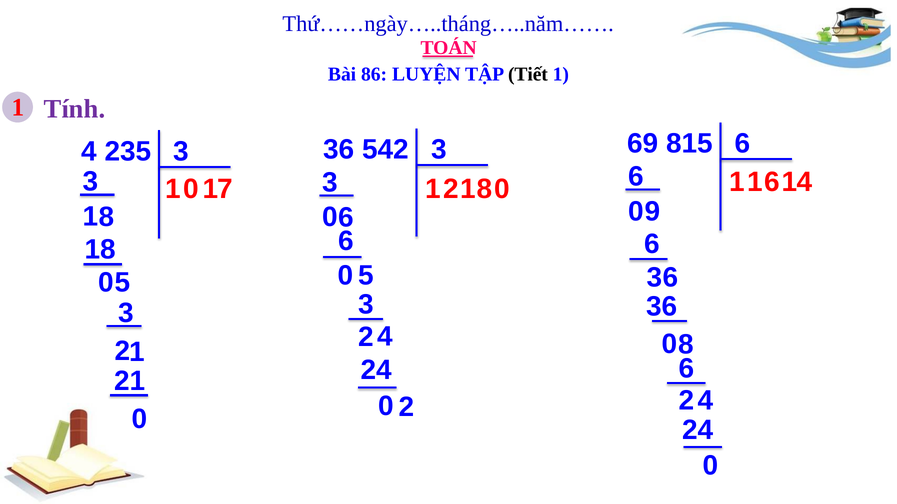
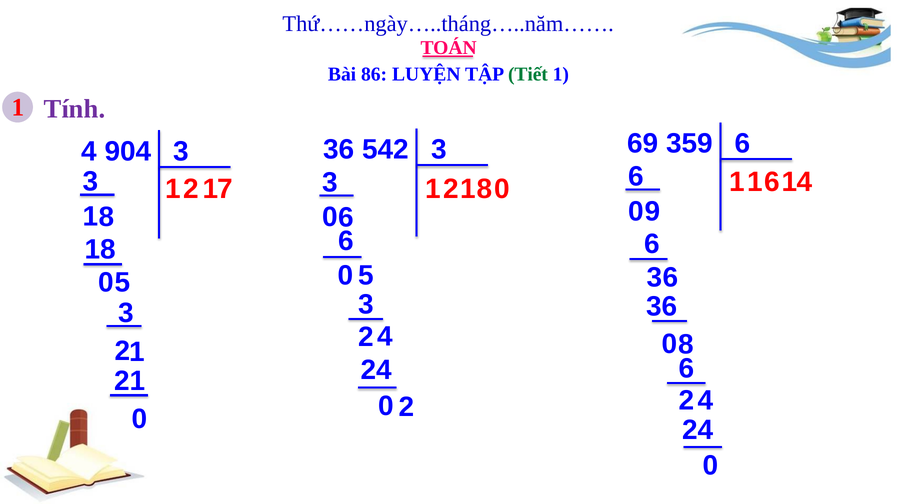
Tiết colour: black -> green
815: 815 -> 359
235: 235 -> 904
0 at (191, 189): 0 -> 2
